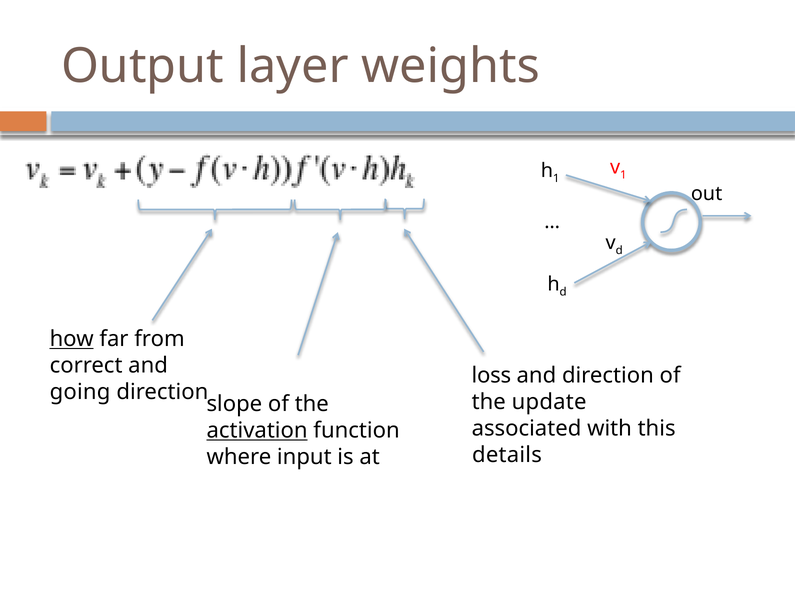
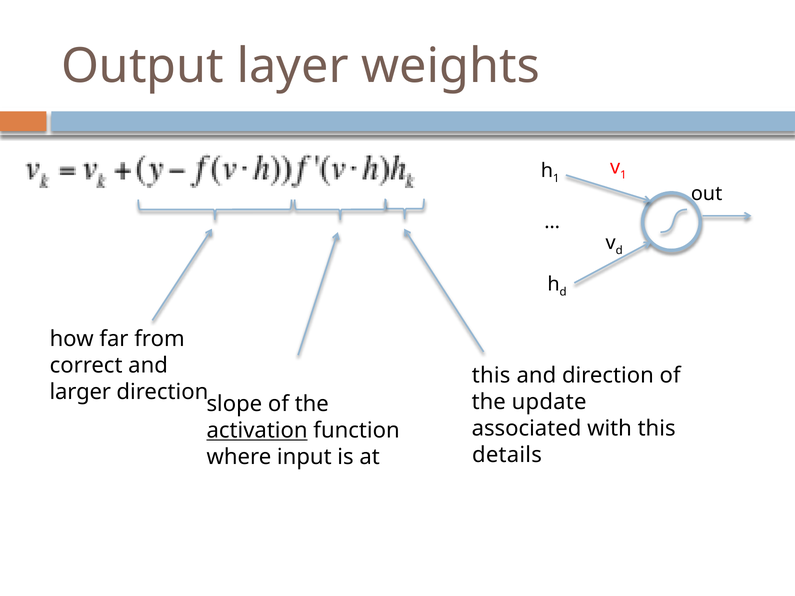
how underline: present -> none
loss at (491, 376): loss -> this
going: going -> larger
